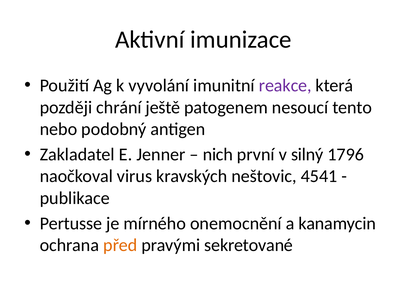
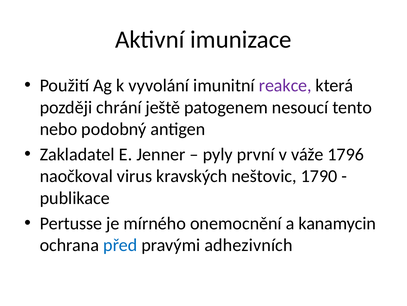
nich: nich -> pyly
silný: silný -> váže
4541: 4541 -> 1790
před colour: orange -> blue
sekretované: sekretované -> adhezivních
